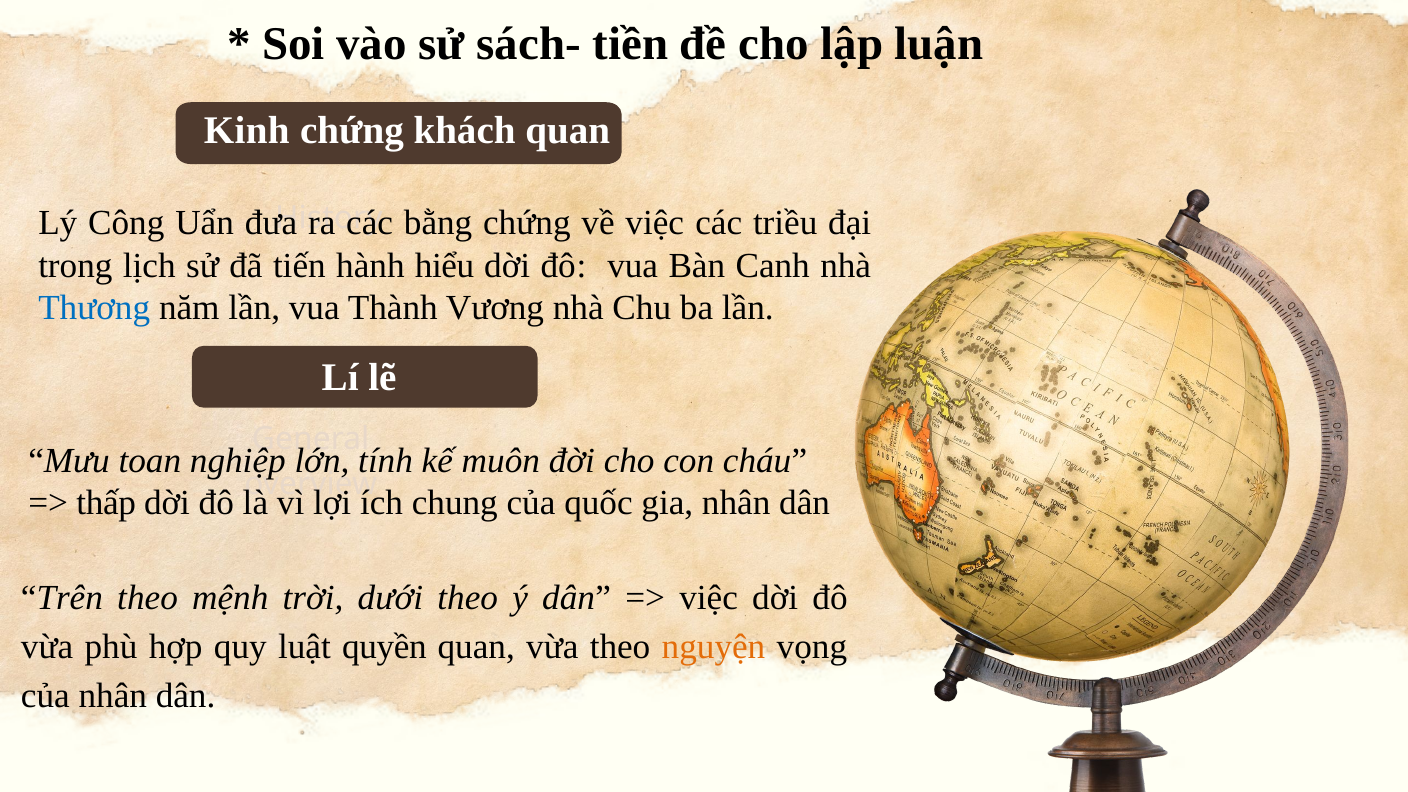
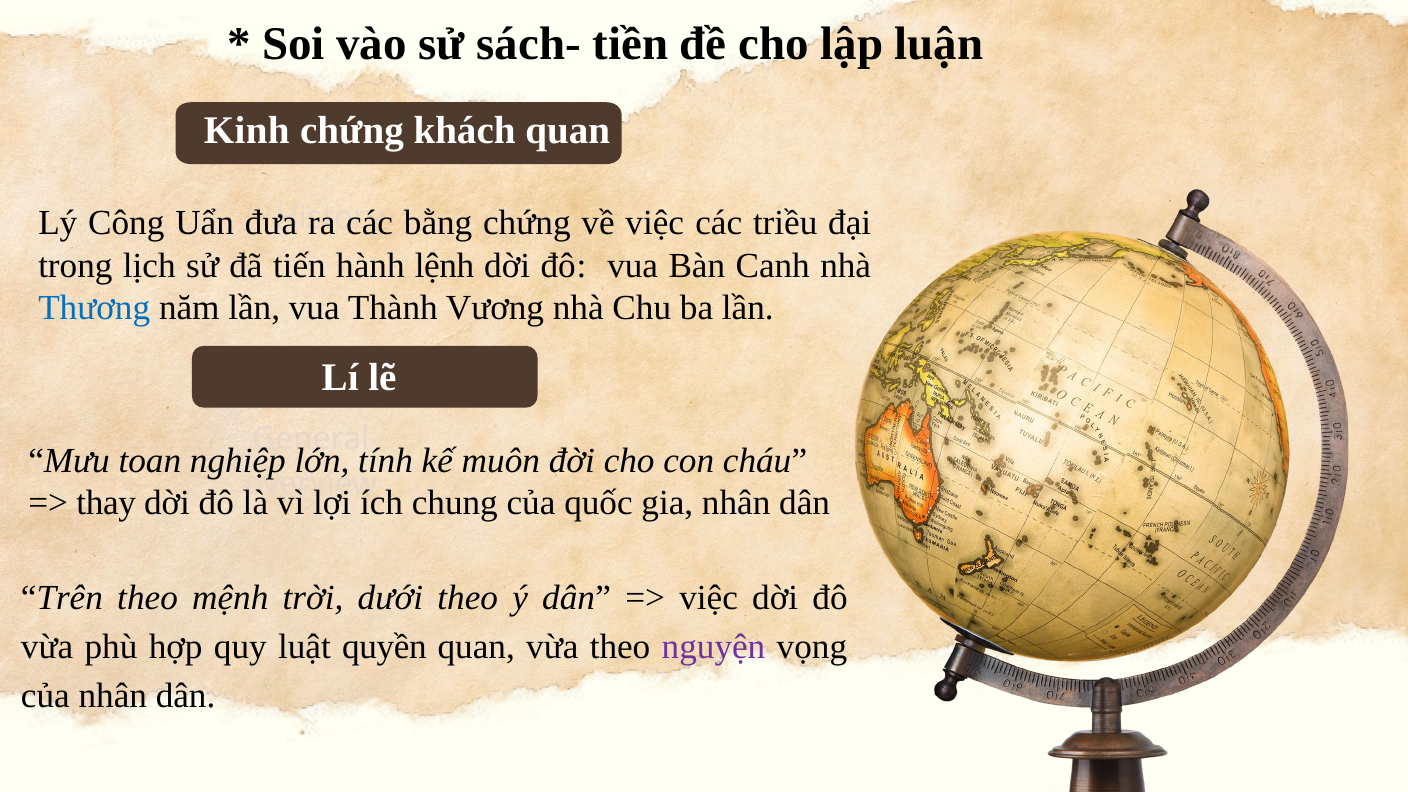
hiểu: hiểu -> lệnh
thấp: thấp -> thay
nguyện colour: orange -> purple
